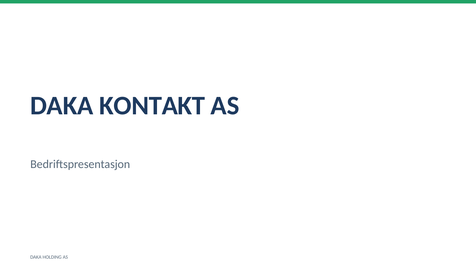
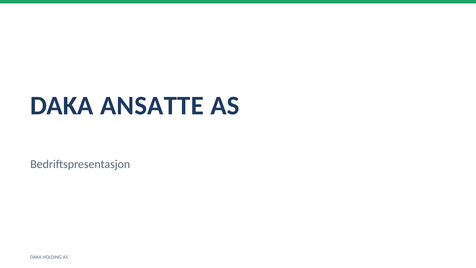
KONTAKT: KONTAKT -> ANSATTE
